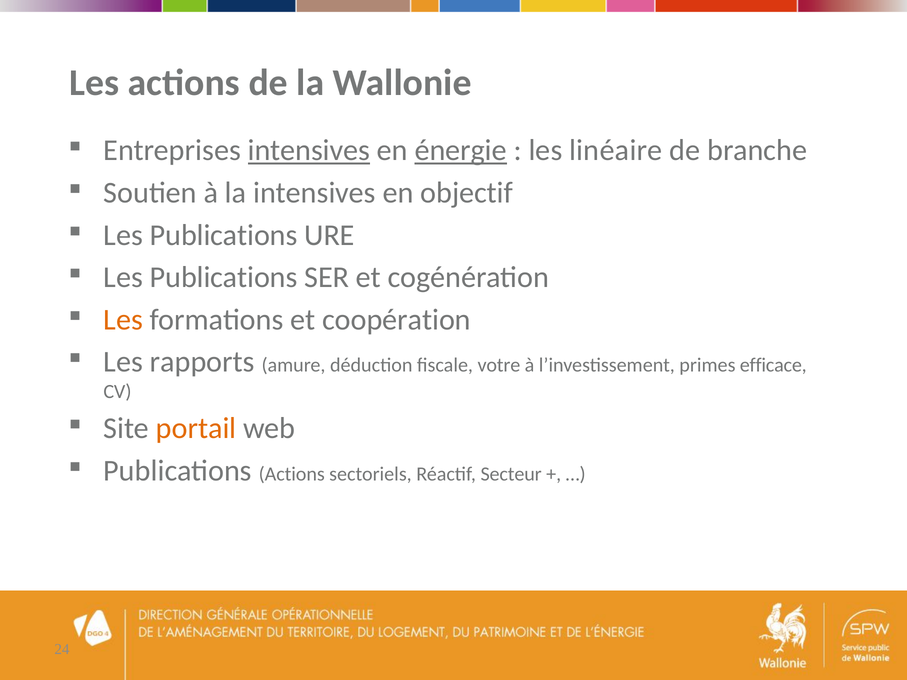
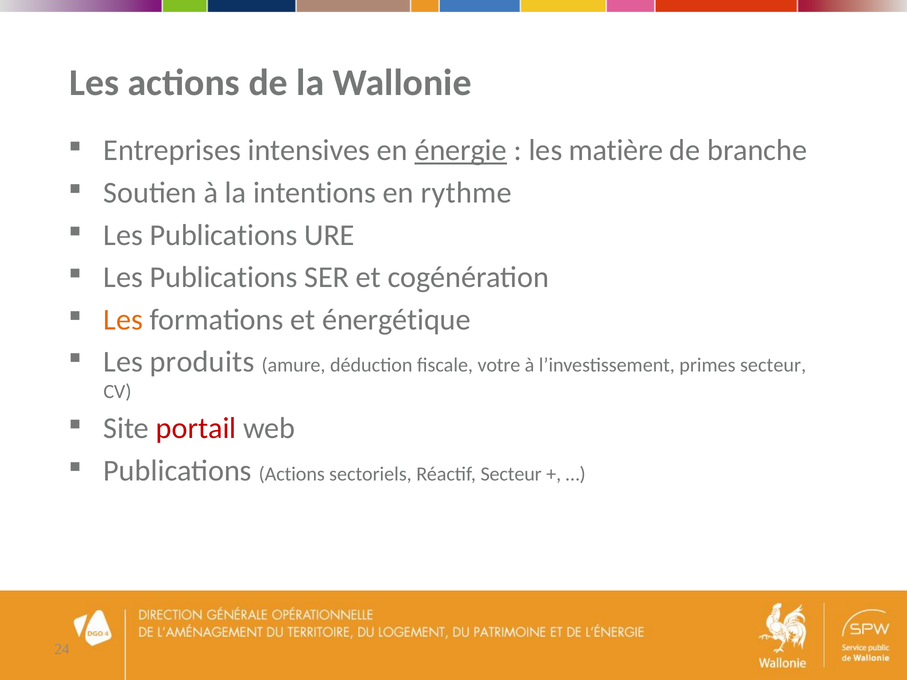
intensives at (309, 151) underline: present -> none
linéaire: linéaire -> matière
la intensives: intensives -> intentions
objectif: objectif -> rythme
coopération: coopération -> énergétique
rapports: rapports -> produits
primes efficace: efficace -> secteur
portail colour: orange -> red
